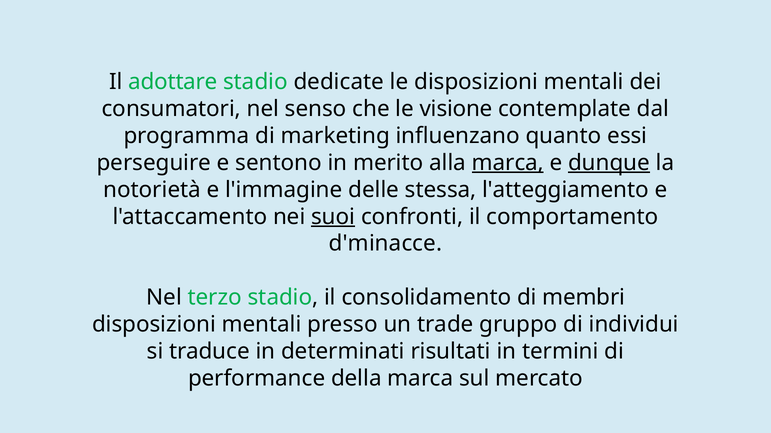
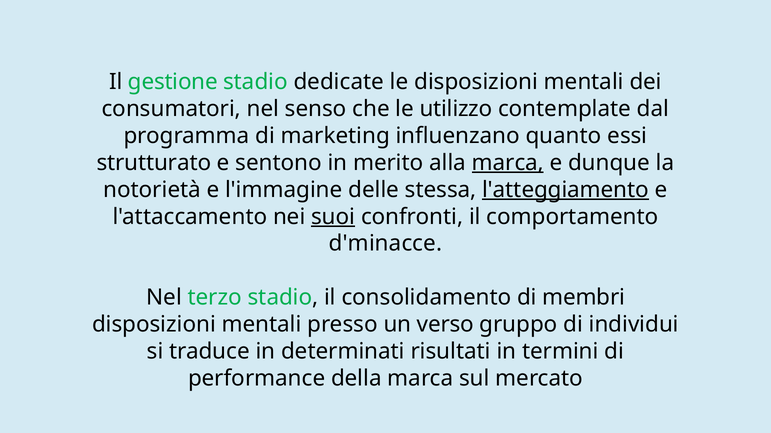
adottare: adottare -> gestione
visione: visione -> utilizzo
perseguire: perseguire -> strutturato
dunque underline: present -> none
l'atteggiamento underline: none -> present
trade: trade -> verso
